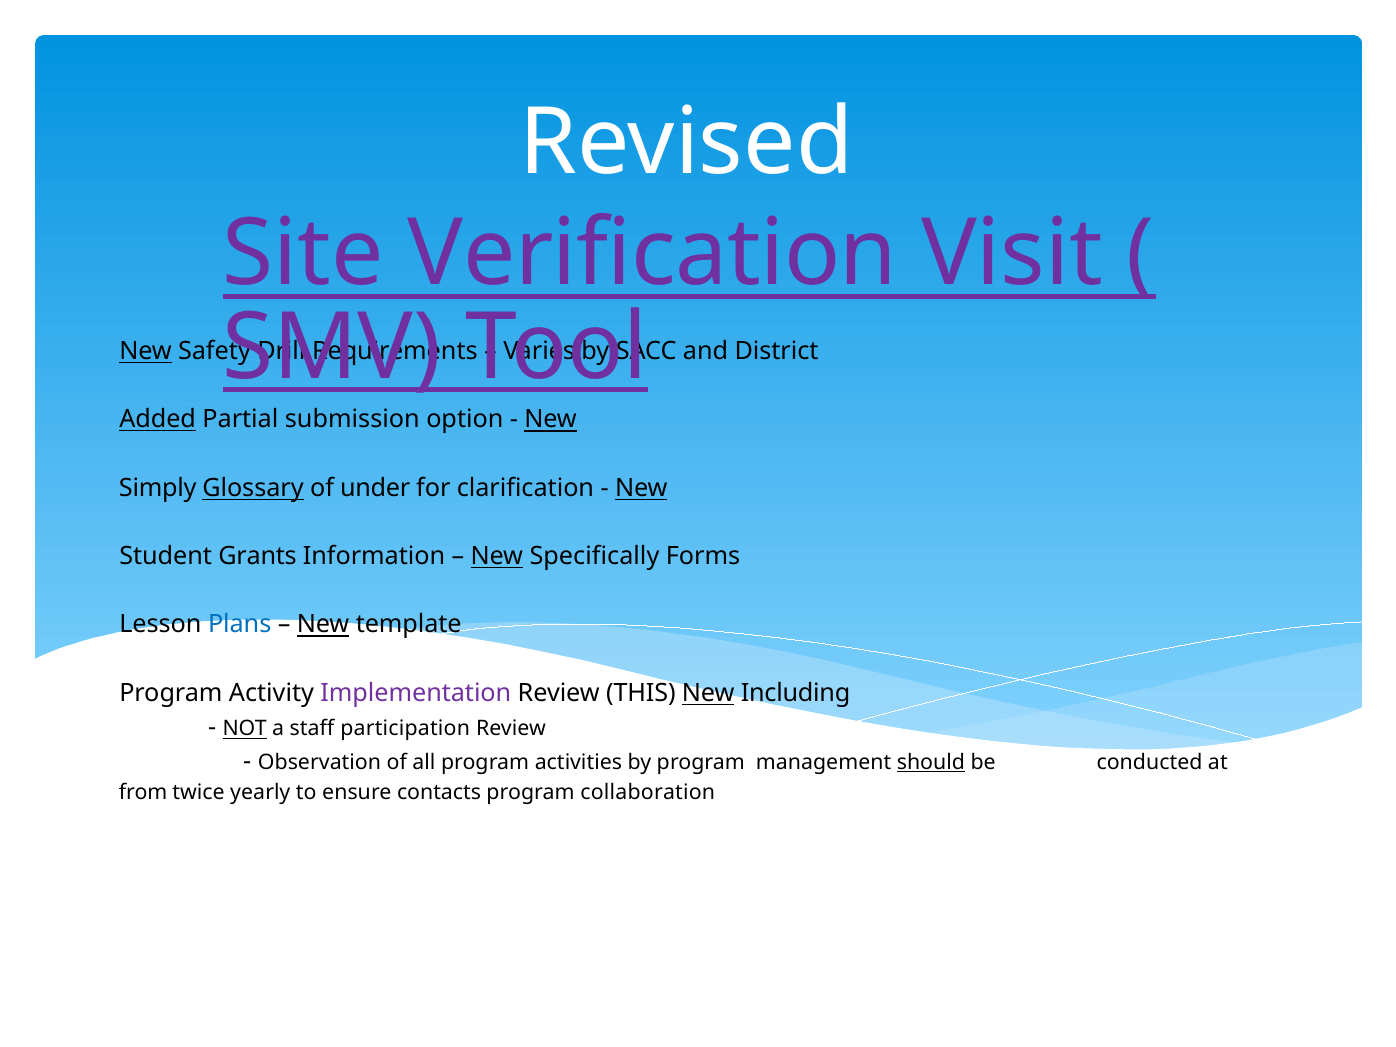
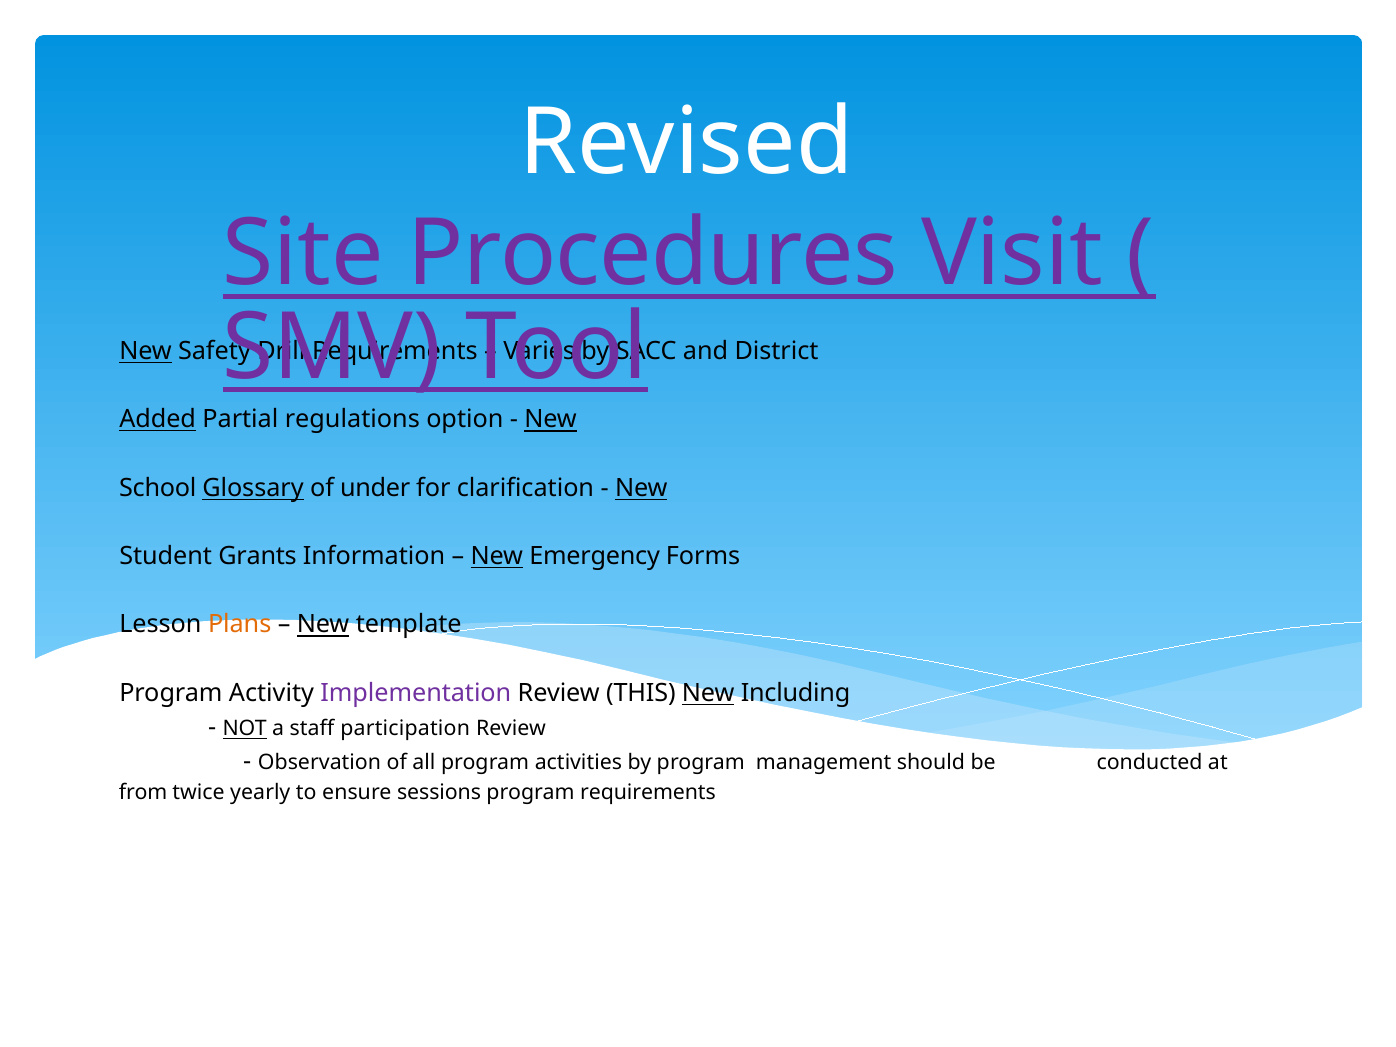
Verification: Verification -> Procedures
submission: submission -> regulations
Simply: Simply -> School
Specifically: Specifically -> Emergency
Plans colour: blue -> orange
should underline: present -> none
contacts: contacts -> sessions
program collaboration: collaboration -> requirements
